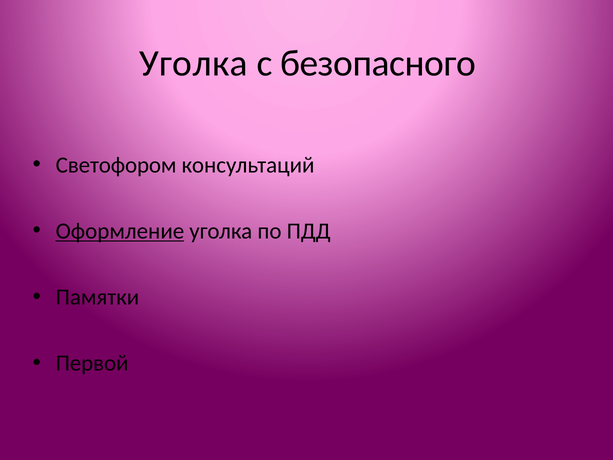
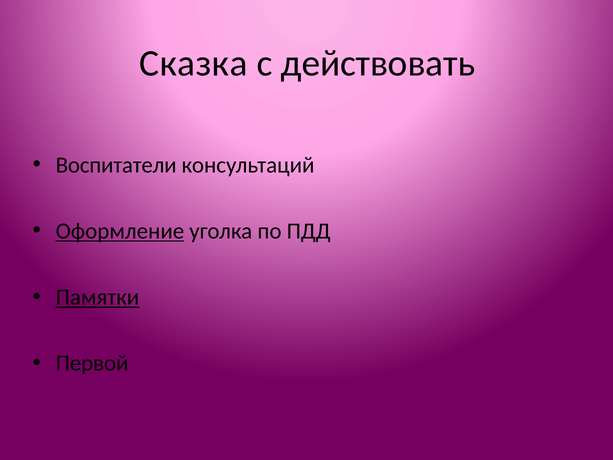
Уголка at (193, 63): Уголка -> Сказка
безопасного: безопасного -> действовать
Светофором: Светофором -> Воспитатели
Памятки underline: none -> present
